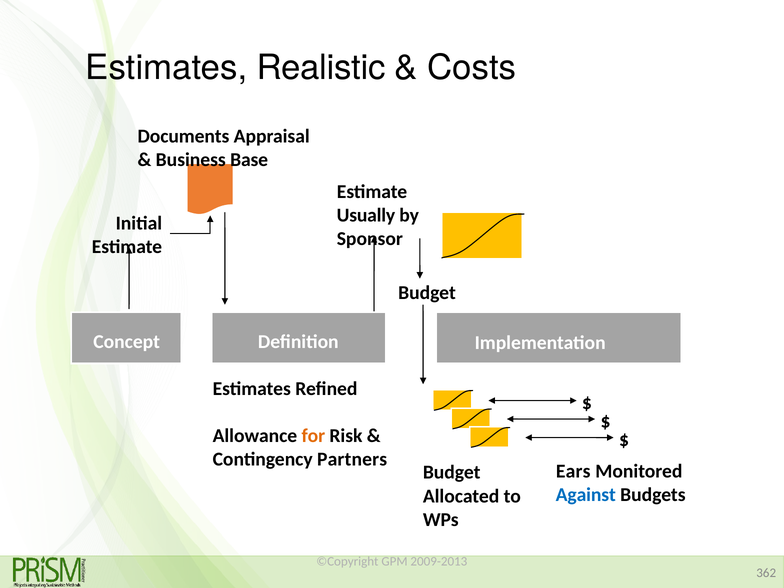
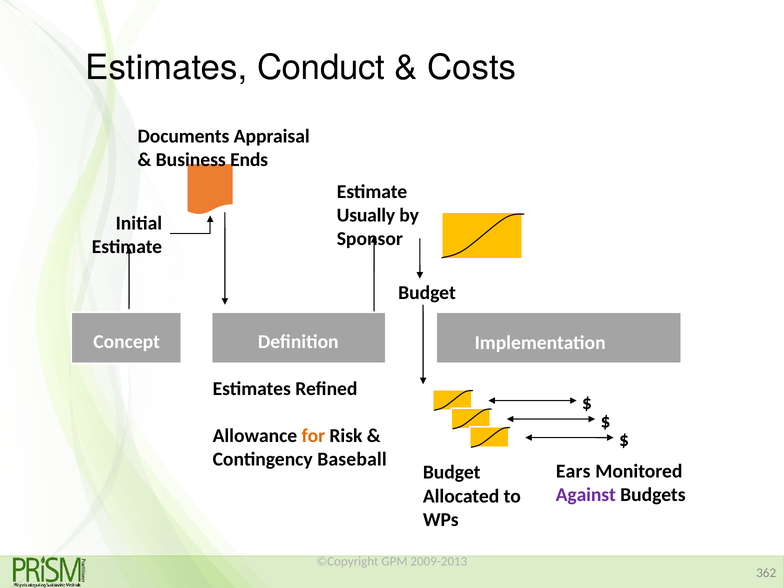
Realistic: Realistic -> Conduct
Base: Base -> Ends
Partners: Partners -> Baseball
Against colour: blue -> purple
